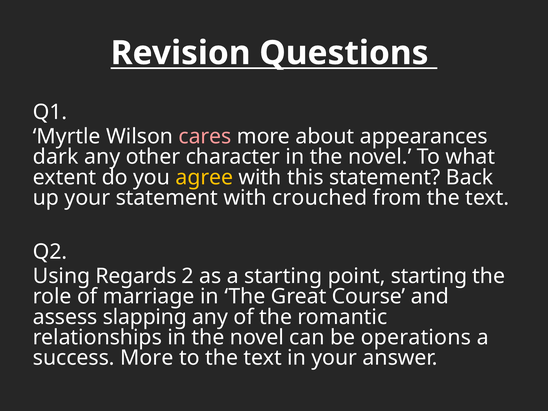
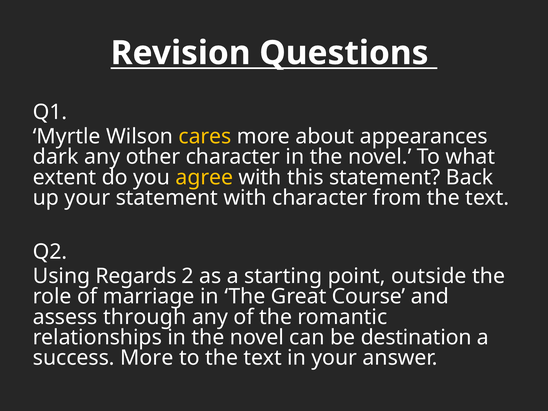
cares colour: pink -> yellow
with crouched: crouched -> character
point starting: starting -> outside
slapping: slapping -> through
operations: operations -> destination
